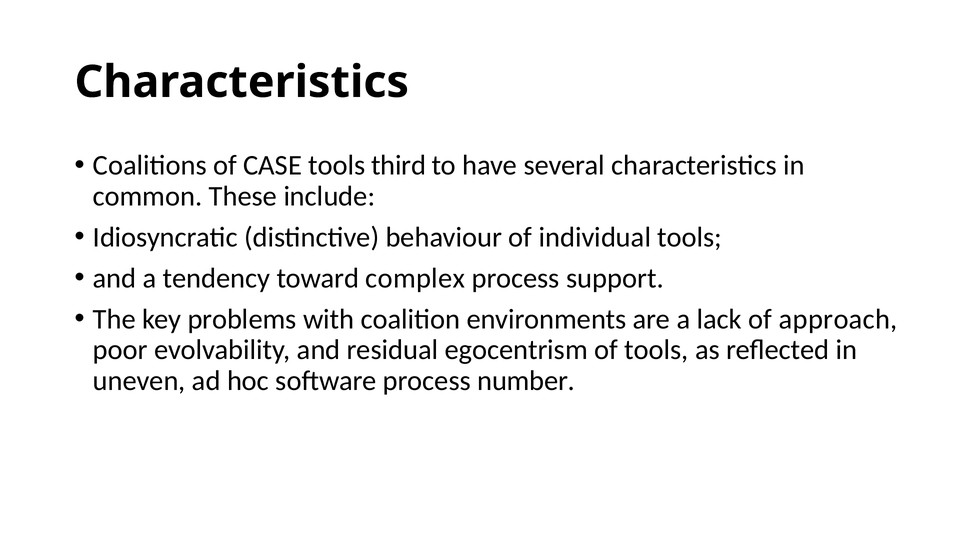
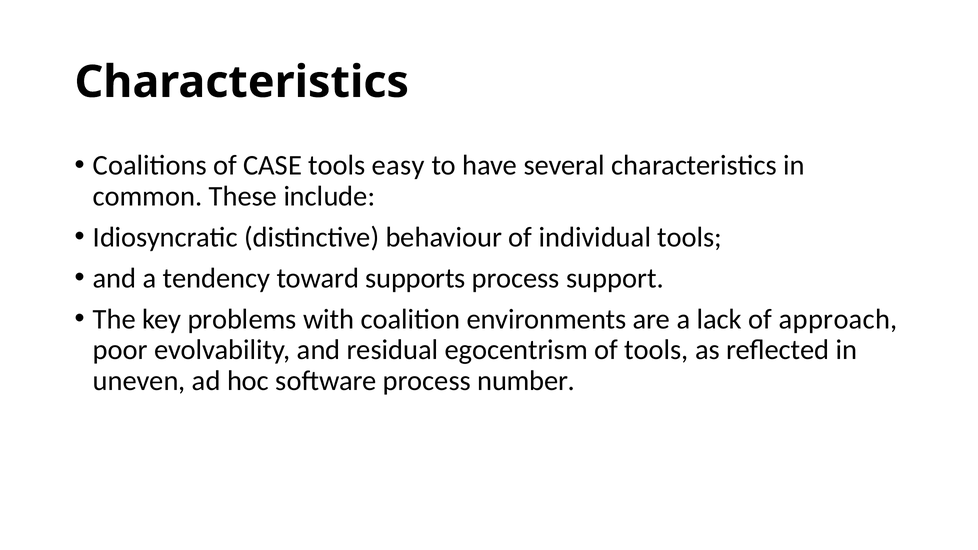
third: third -> easy
complex: complex -> supports
